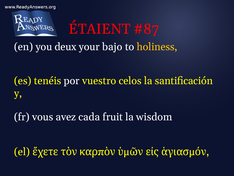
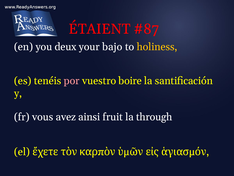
por colour: white -> pink
celos: celos -> boire
cada: cada -> ainsi
wisdom: wisdom -> through
